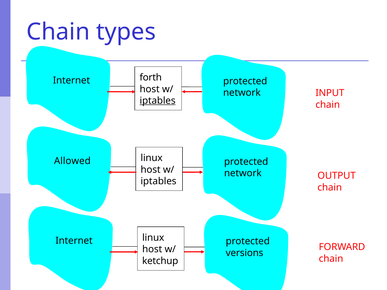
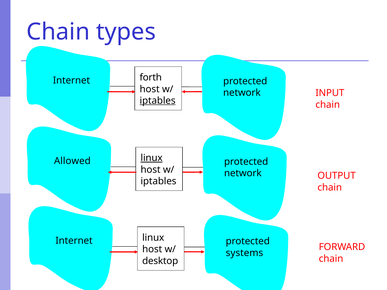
linux at (152, 158) underline: none -> present
versions: versions -> systems
ketchup: ketchup -> desktop
